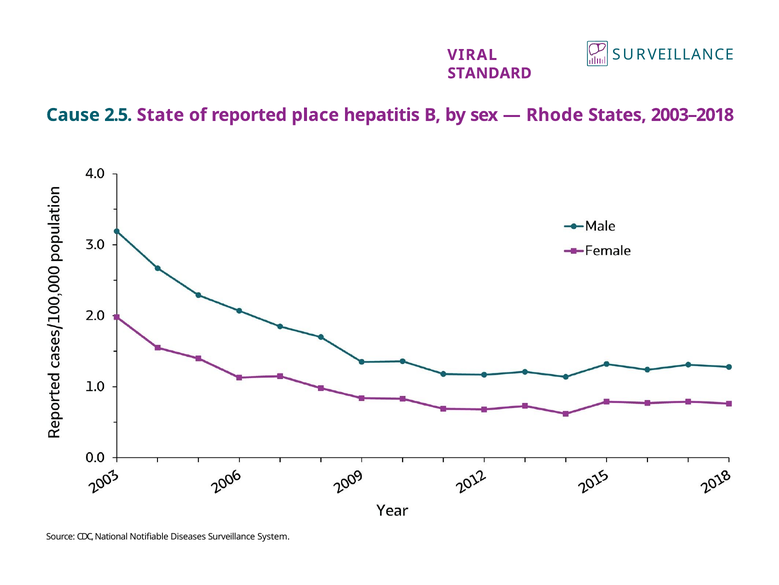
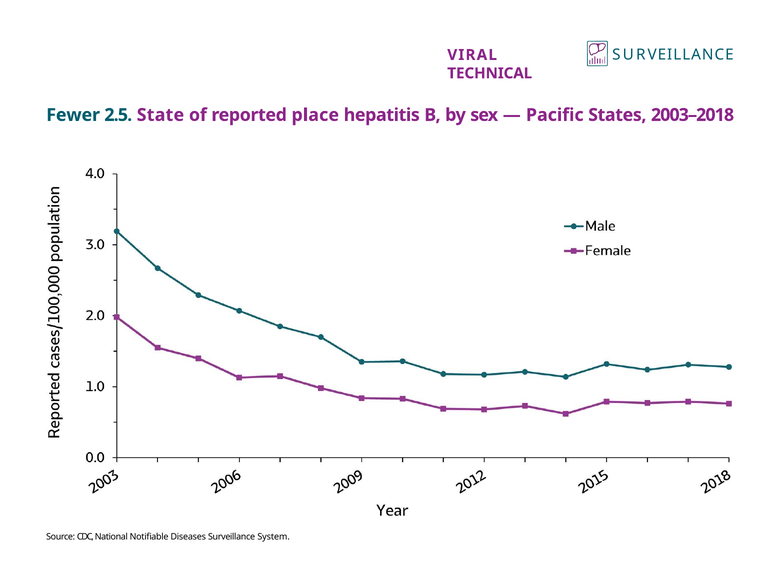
STANDARD: STANDARD -> TECHNICAL
Cause: Cause -> Fewer
Rhode: Rhode -> Pacific
